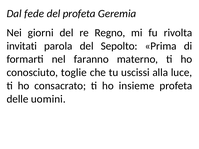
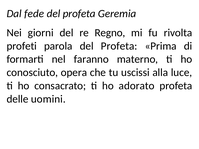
invitati: invitati -> profeti
parola del Sepolto: Sepolto -> Profeta
toglie: toglie -> opera
insieme: insieme -> adorato
